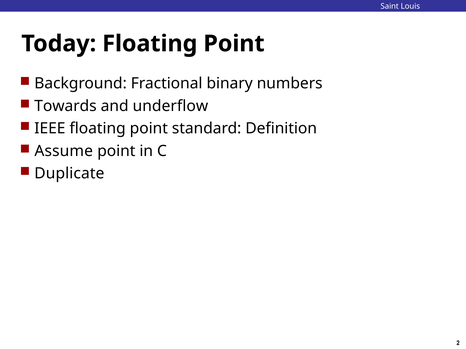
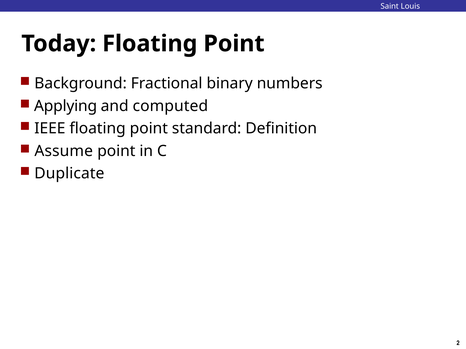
Towards: Towards -> Applying
underflow: underflow -> computed
